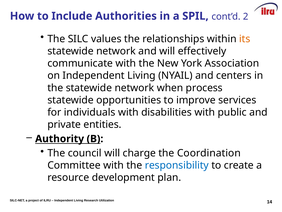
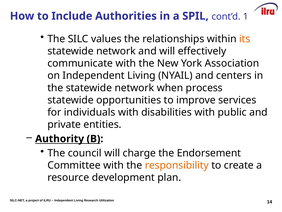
2: 2 -> 1
Coordination: Coordination -> Endorsement
responsibility colour: blue -> orange
